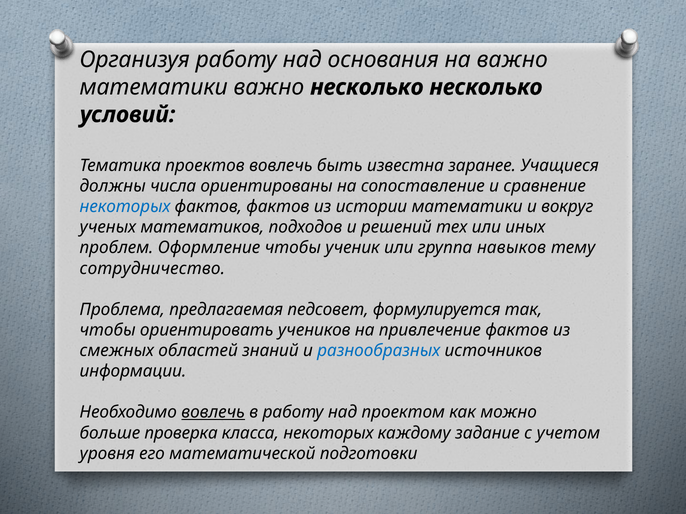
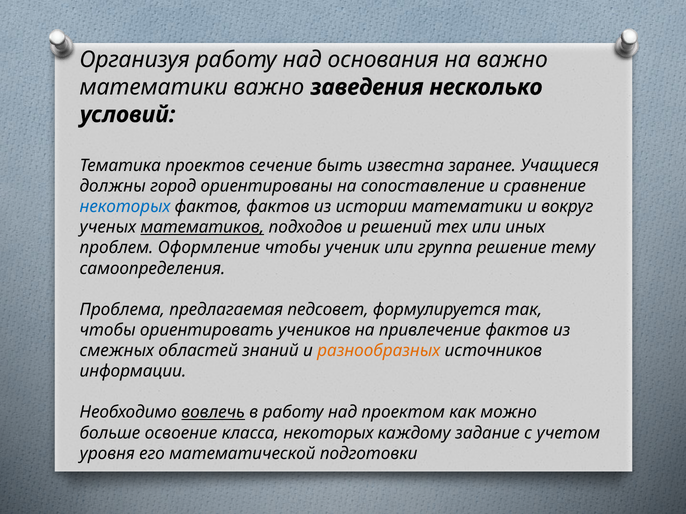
важно несколько: несколько -> заведения
проектов вовлечь: вовлечь -> сечение
числа: числа -> город
математиков underline: none -> present
навыков: навыков -> решение
сотрудничество: сотрудничество -> самоопределения
разнообразных colour: blue -> orange
проверка: проверка -> освоение
